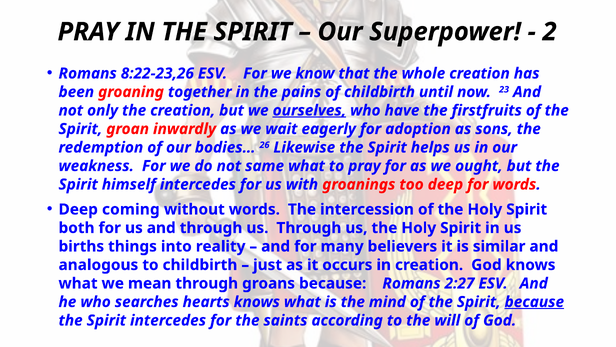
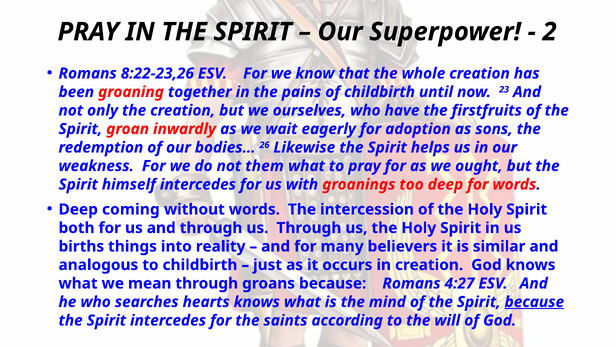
ourselves underline: present -> none
same: same -> them
2:27: 2:27 -> 4:27
